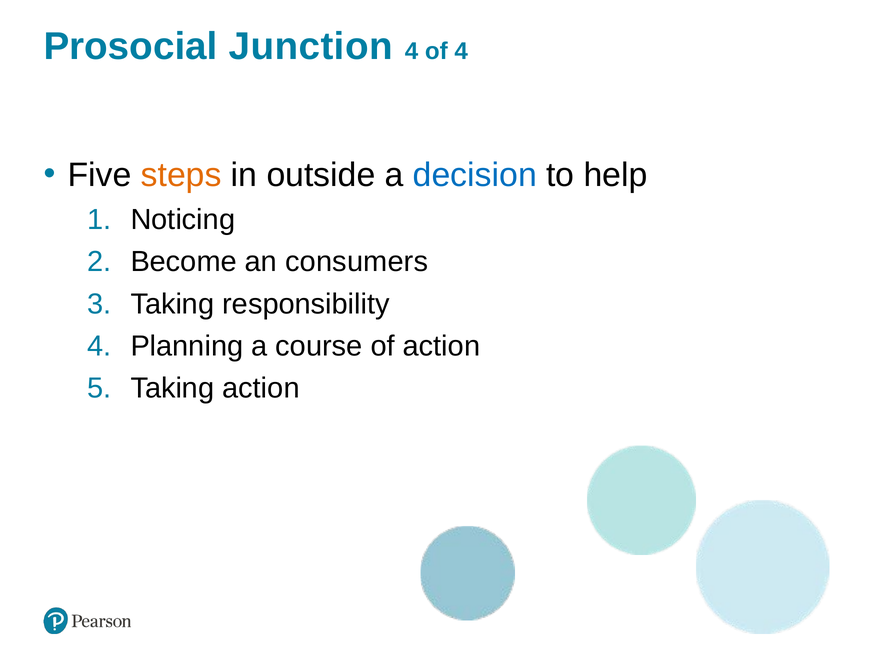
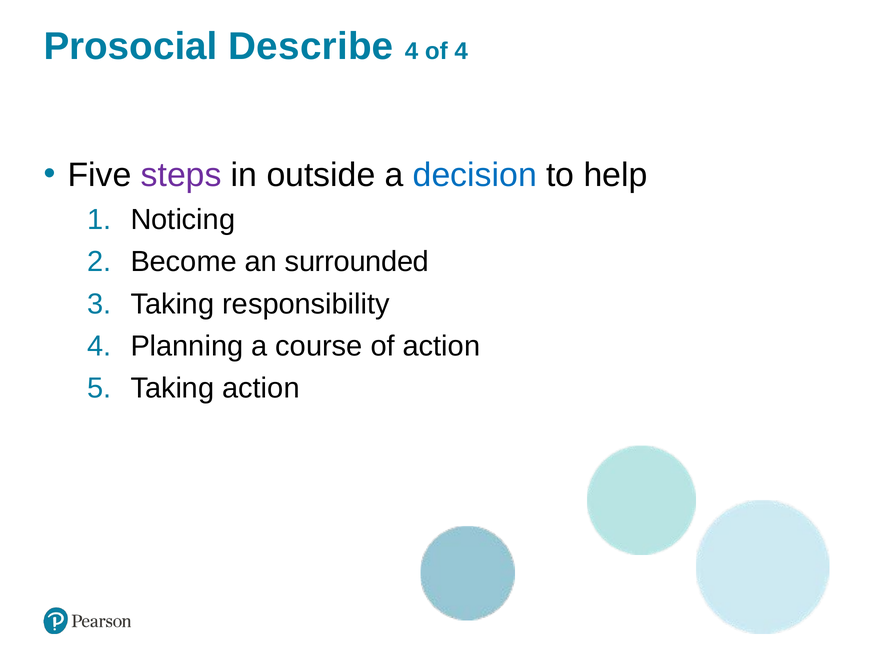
Junction: Junction -> Describe
steps colour: orange -> purple
consumers: consumers -> surrounded
